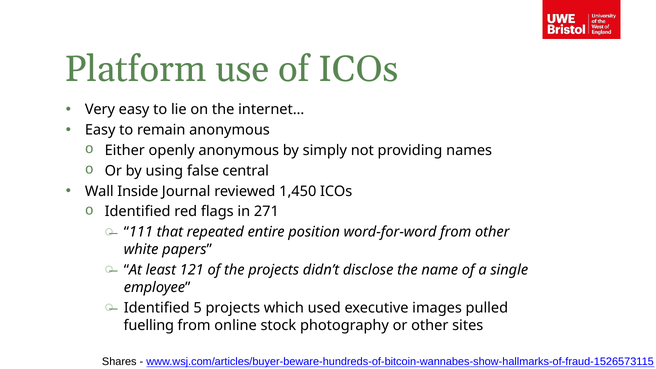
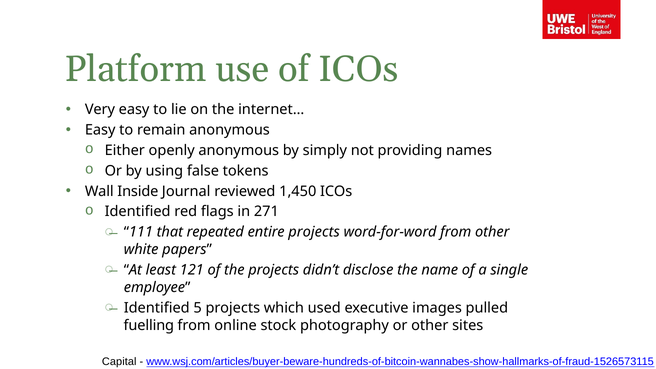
central: central -> tokens
entire position: position -> projects
Shares: Shares -> Capital
